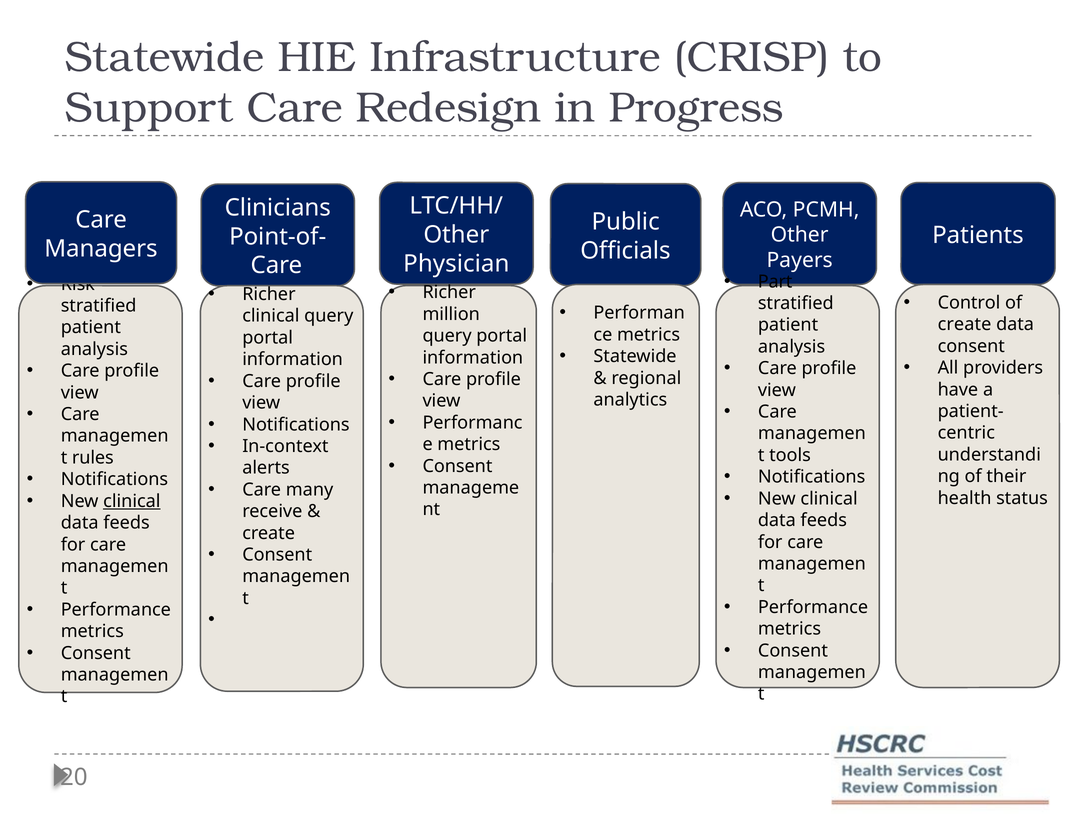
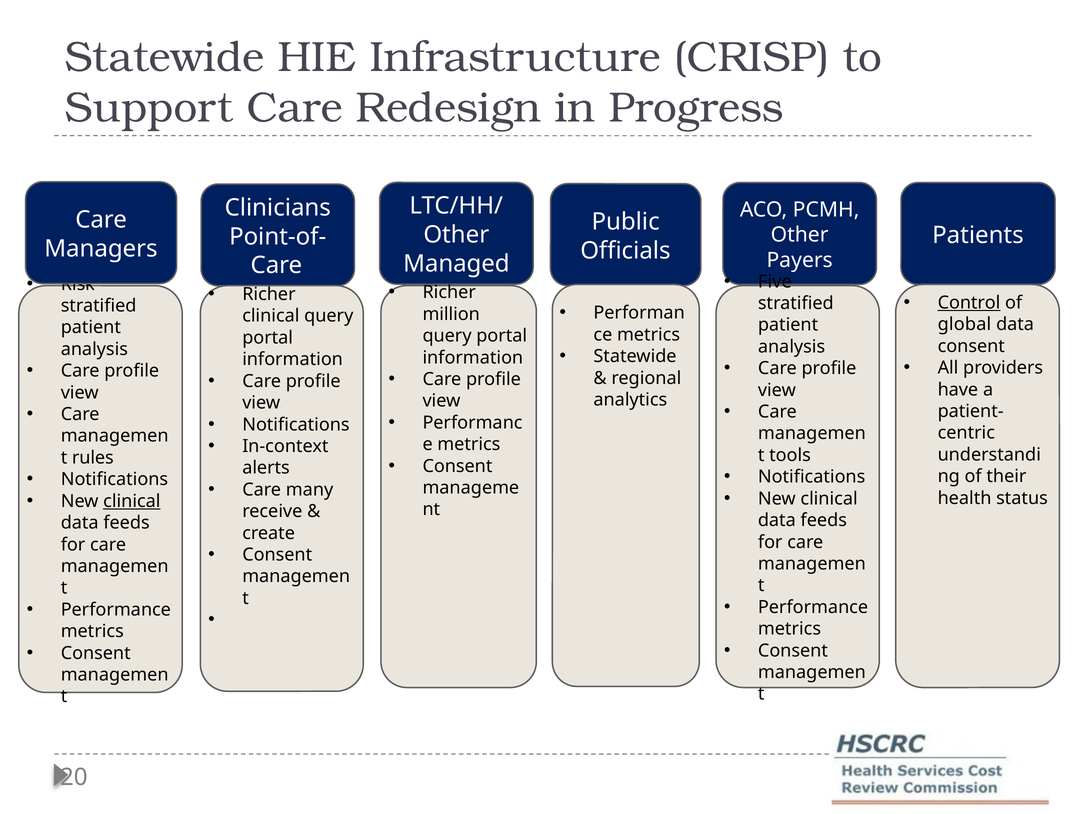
Physician: Physician -> Managed
Part: Part -> Five
Control underline: none -> present
create at (965, 325): create -> global
